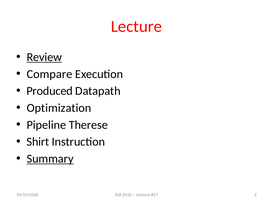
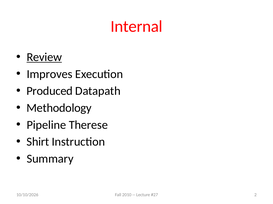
Lecture at (136, 26): Lecture -> Internal
Compare: Compare -> Improves
Optimization: Optimization -> Methodology
Summary underline: present -> none
